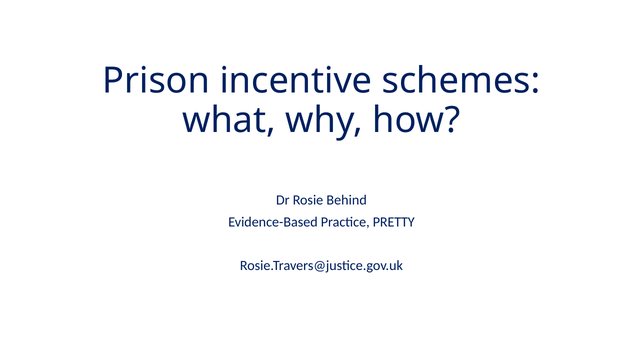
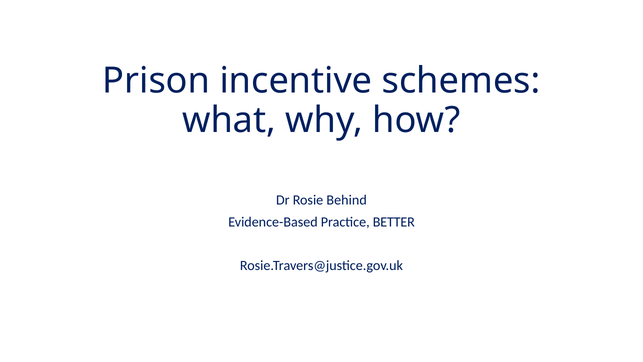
PRETTY: PRETTY -> BETTER
